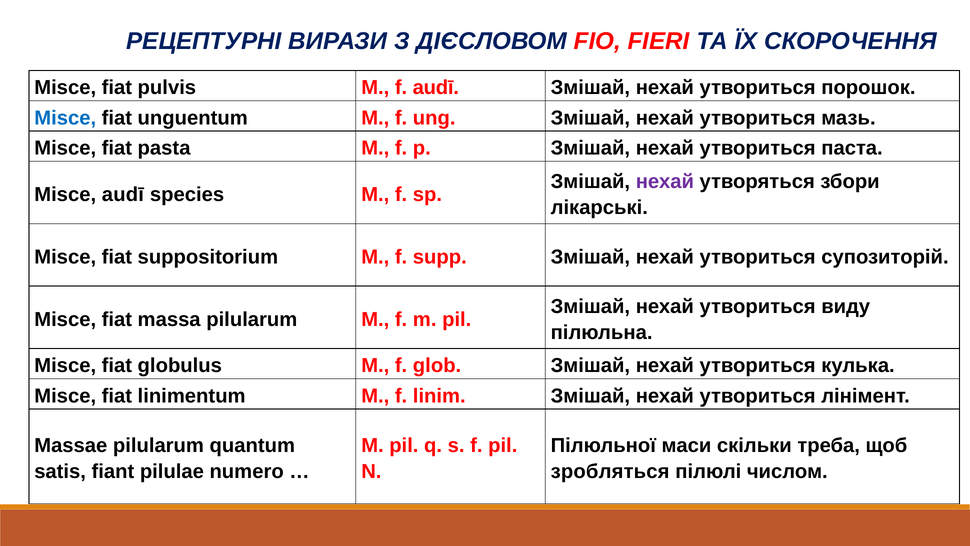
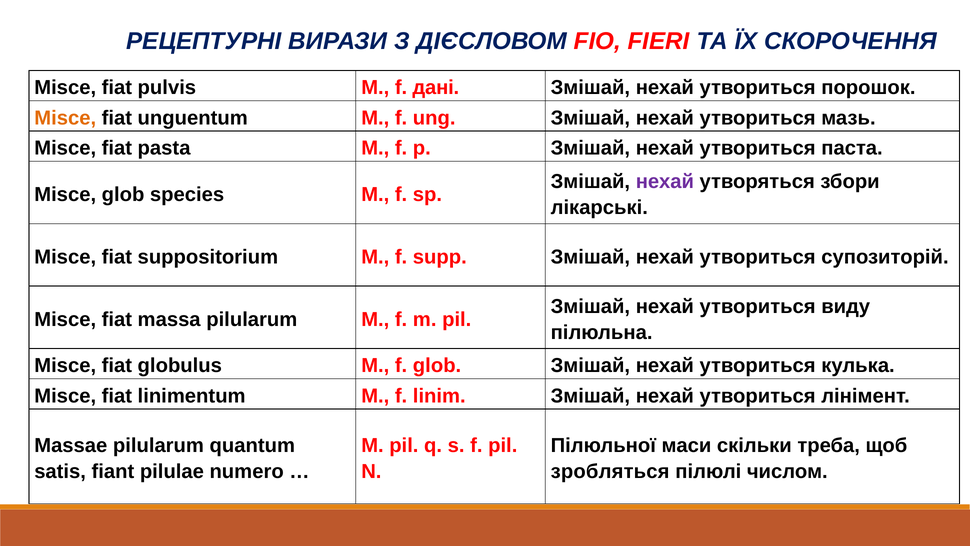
f audī: audī -> дані
Misce at (65, 118) colour: blue -> orange
Misce audī: audī -> glob
